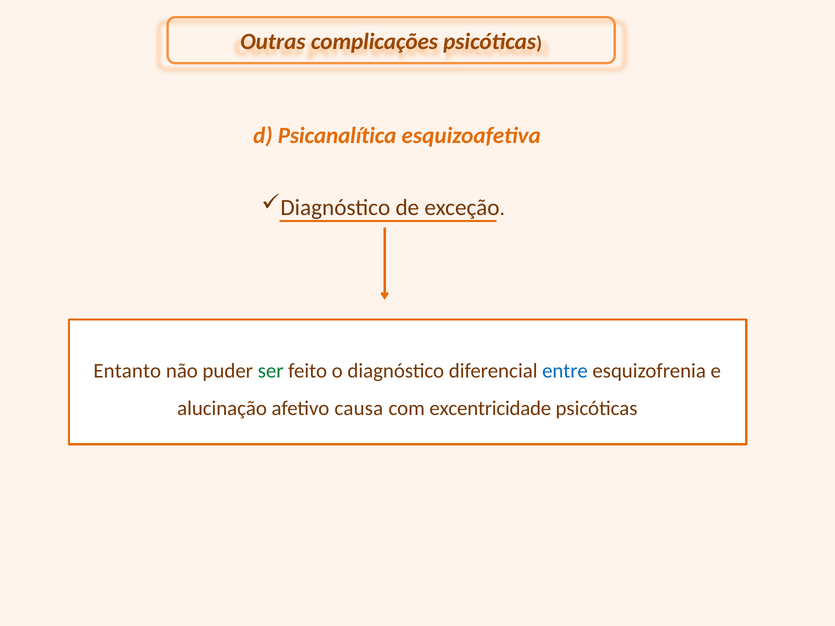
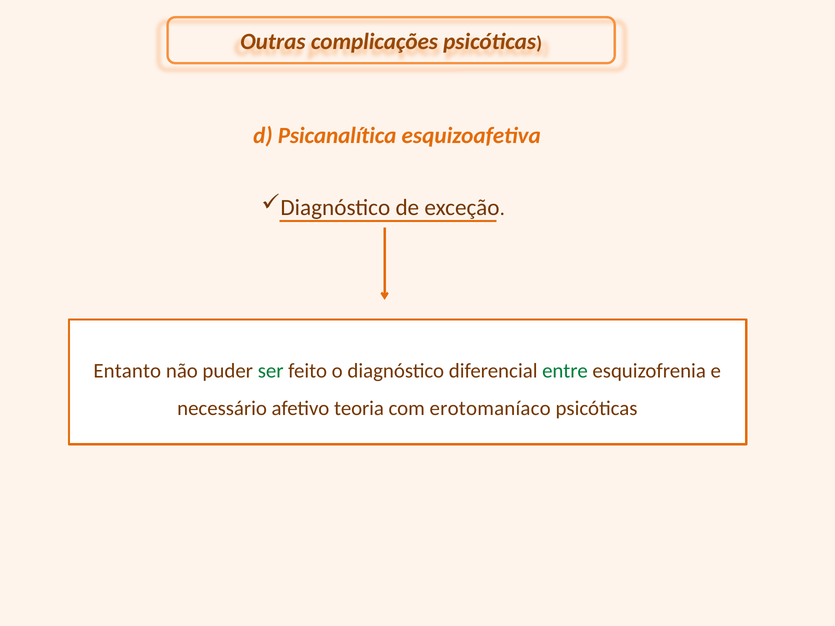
entre colour: blue -> green
alucinação: alucinação -> necessário
causa: causa -> teoria
excentricidade: excentricidade -> erotomaníaco
